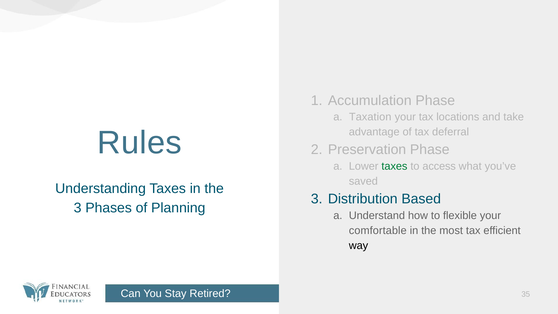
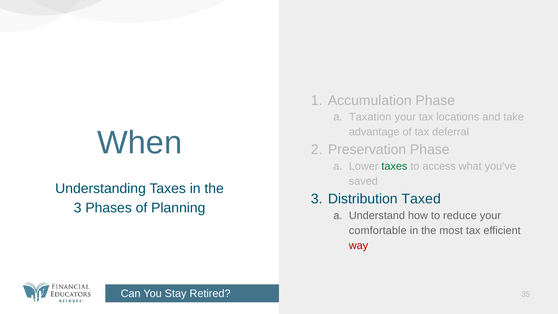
Rules: Rules -> When
Based: Based -> Taxed
flexible: flexible -> reduce
way colour: black -> red
